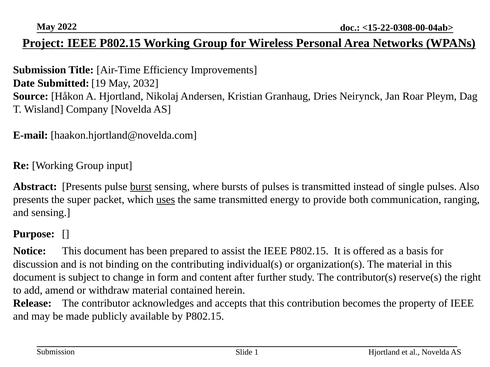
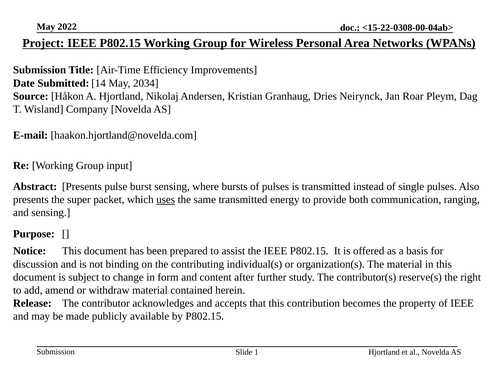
19: 19 -> 14
2032: 2032 -> 2034
burst underline: present -> none
